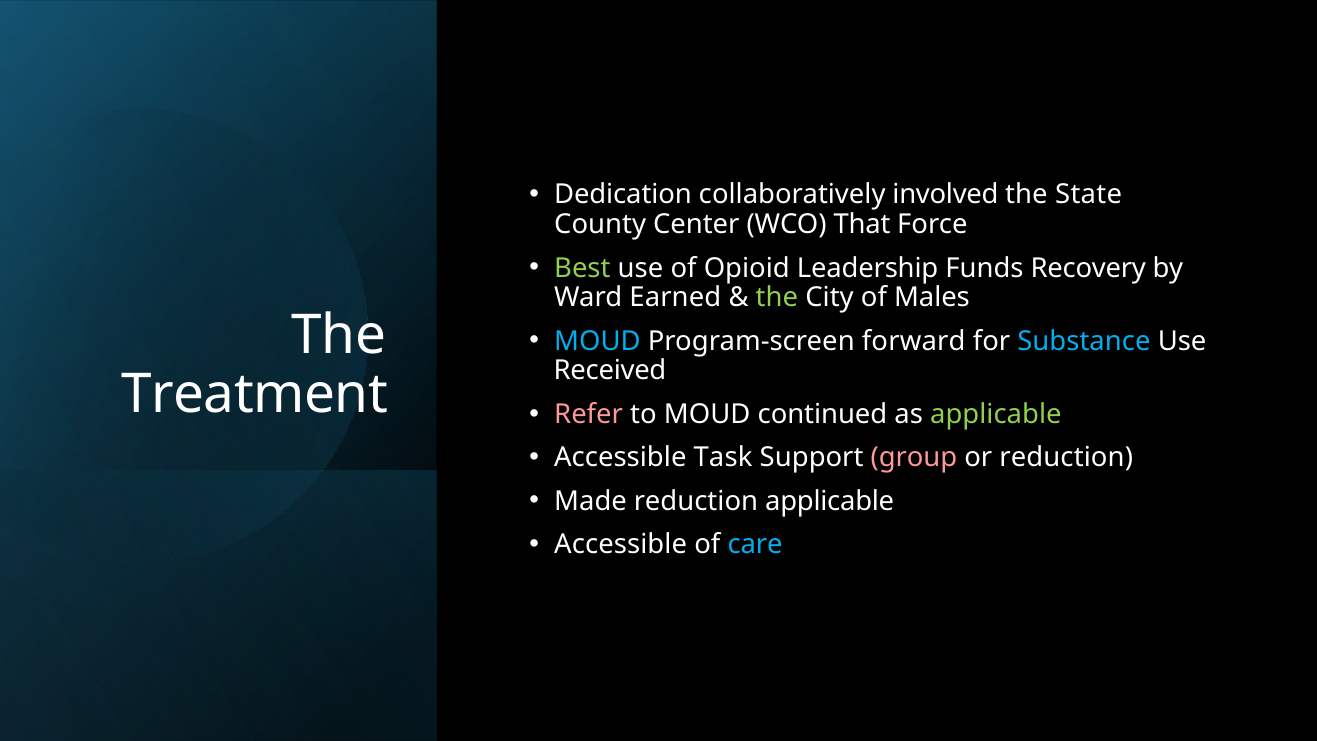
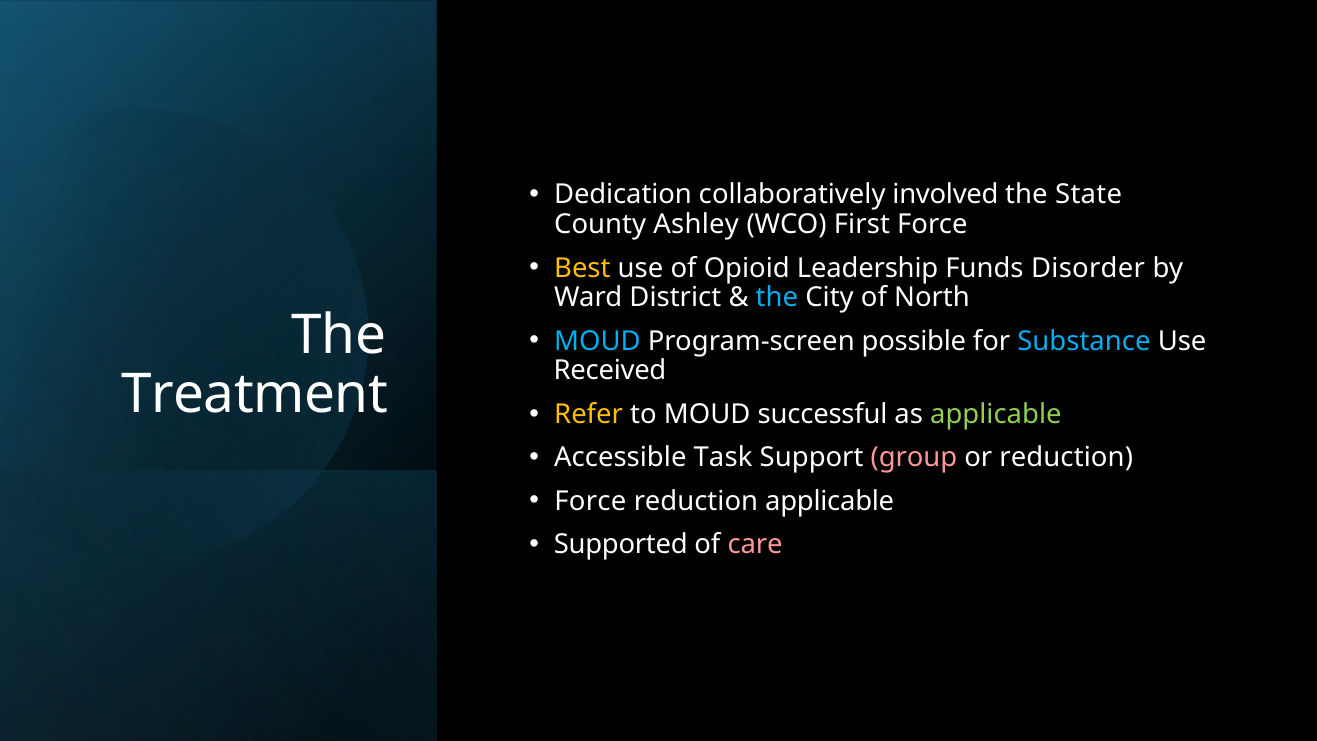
Center: Center -> Ashley
That: That -> First
Best colour: light green -> yellow
Recovery: Recovery -> Disorder
Earned: Earned -> District
the at (777, 298) colour: light green -> light blue
Males: Males -> North
forward: forward -> possible
Refer colour: pink -> yellow
continued: continued -> successful
Made at (591, 501): Made -> Force
Accessible at (621, 544): Accessible -> Supported
care colour: light blue -> pink
